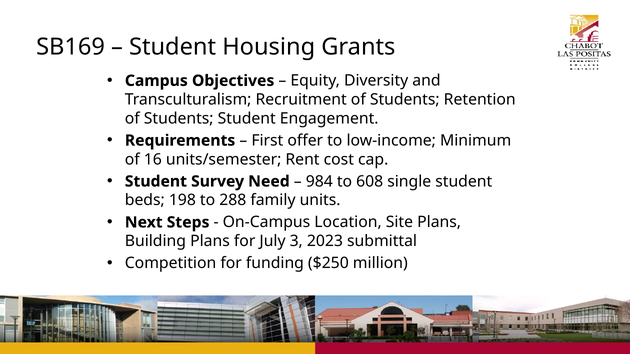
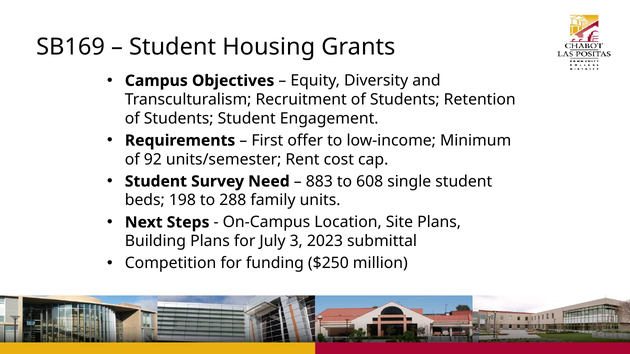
16: 16 -> 92
984: 984 -> 883
